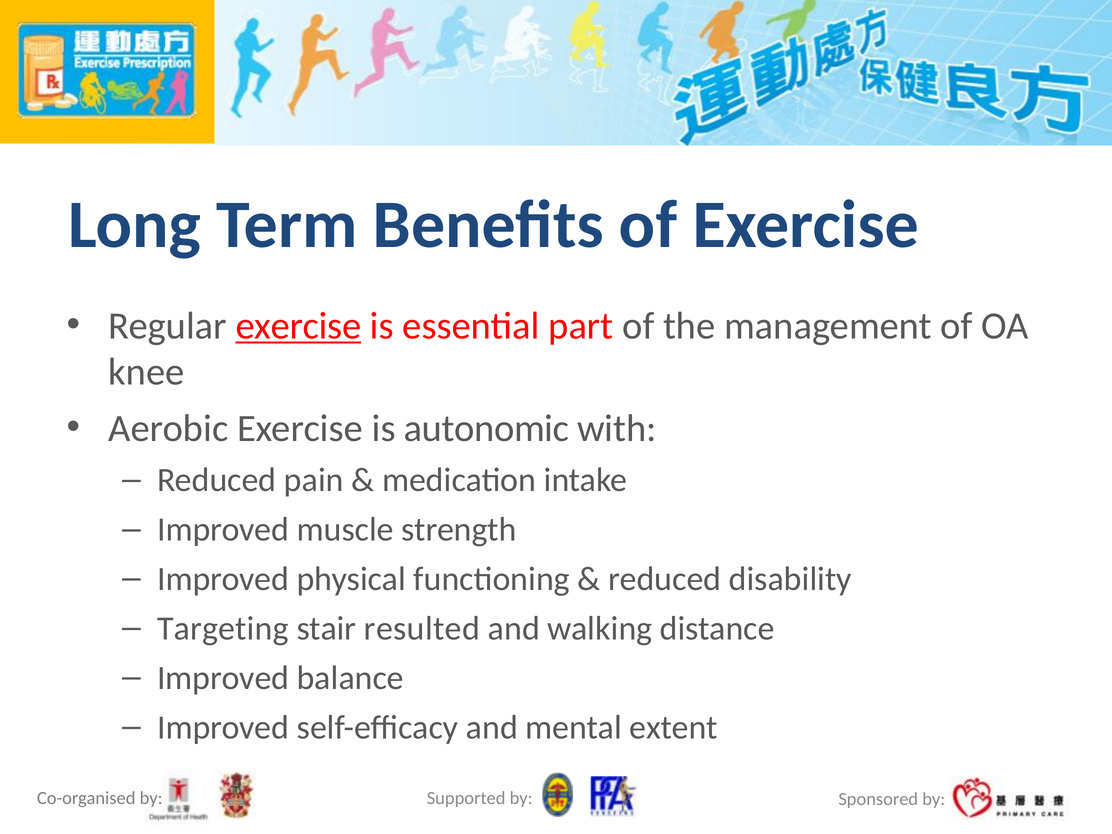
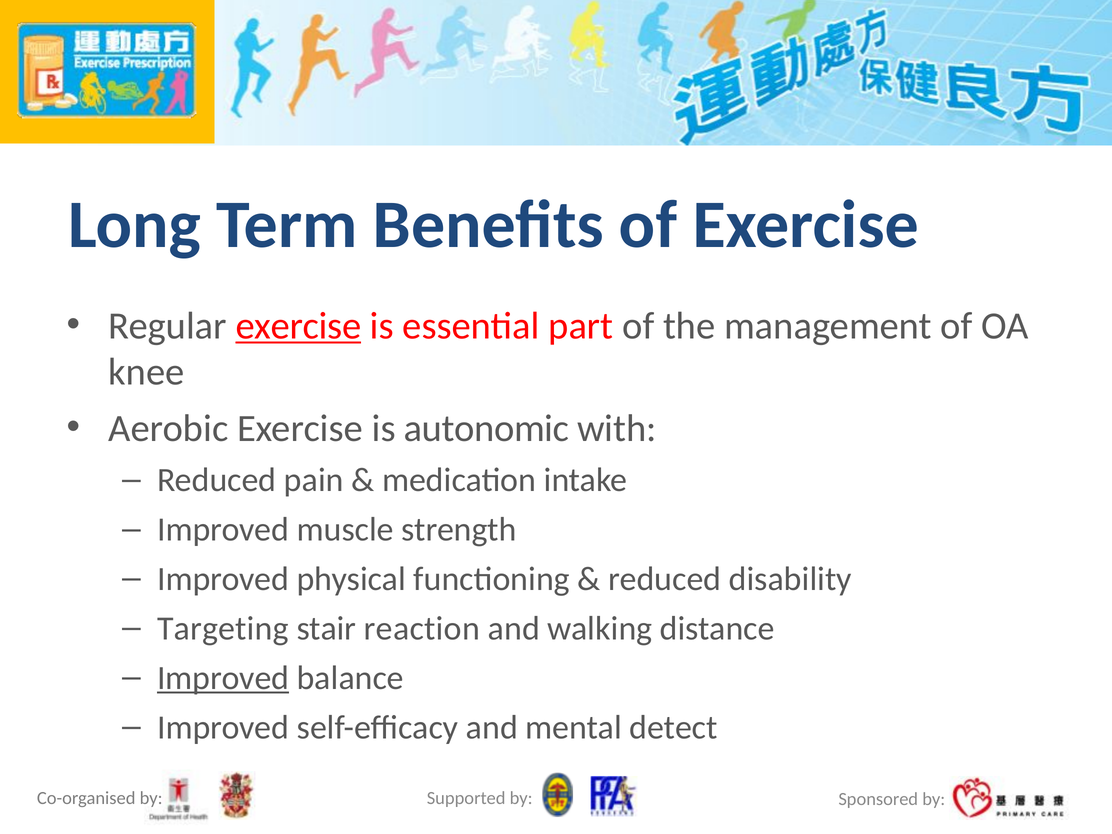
resulted: resulted -> reaction
Improved at (223, 678) underline: none -> present
extent: extent -> detect
